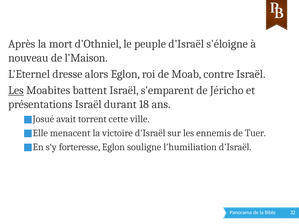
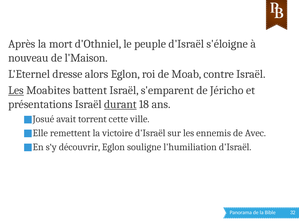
durant underline: none -> present
menacent: menacent -> remettent
Tuer: Tuer -> Avec
forteresse: forteresse -> découvrir
